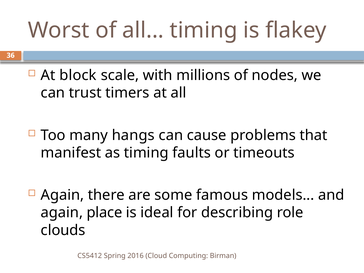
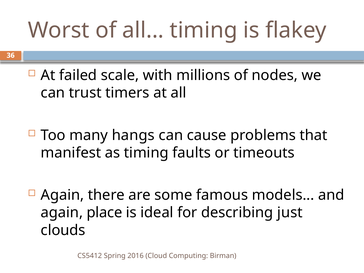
block: block -> failed
role: role -> just
